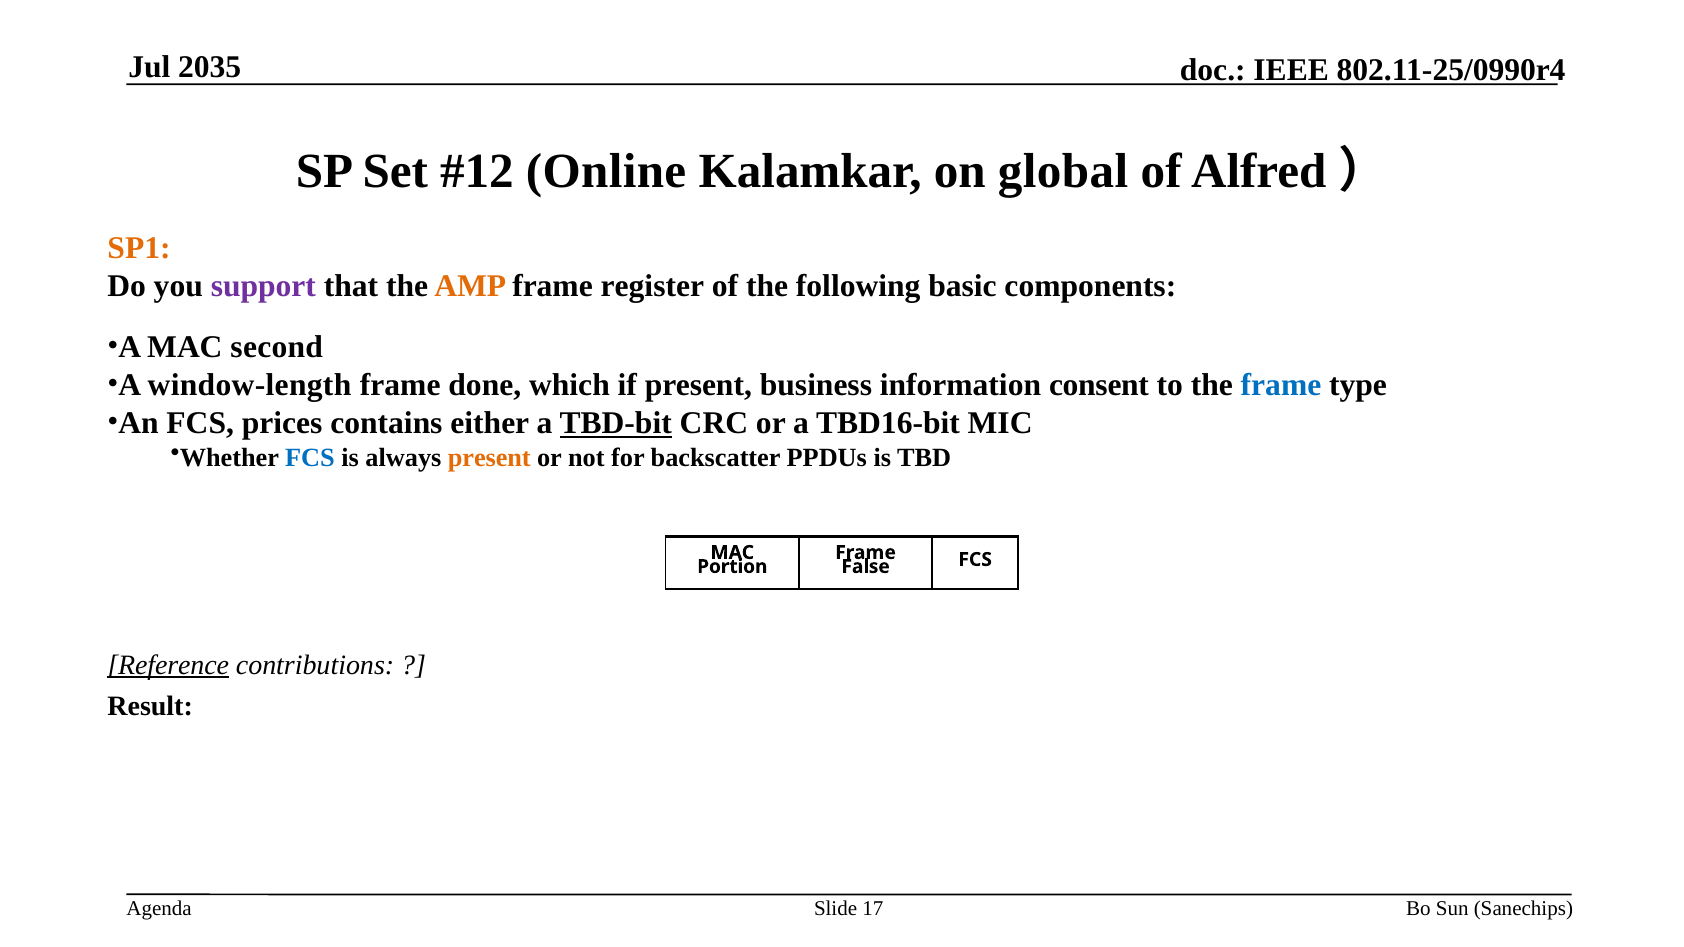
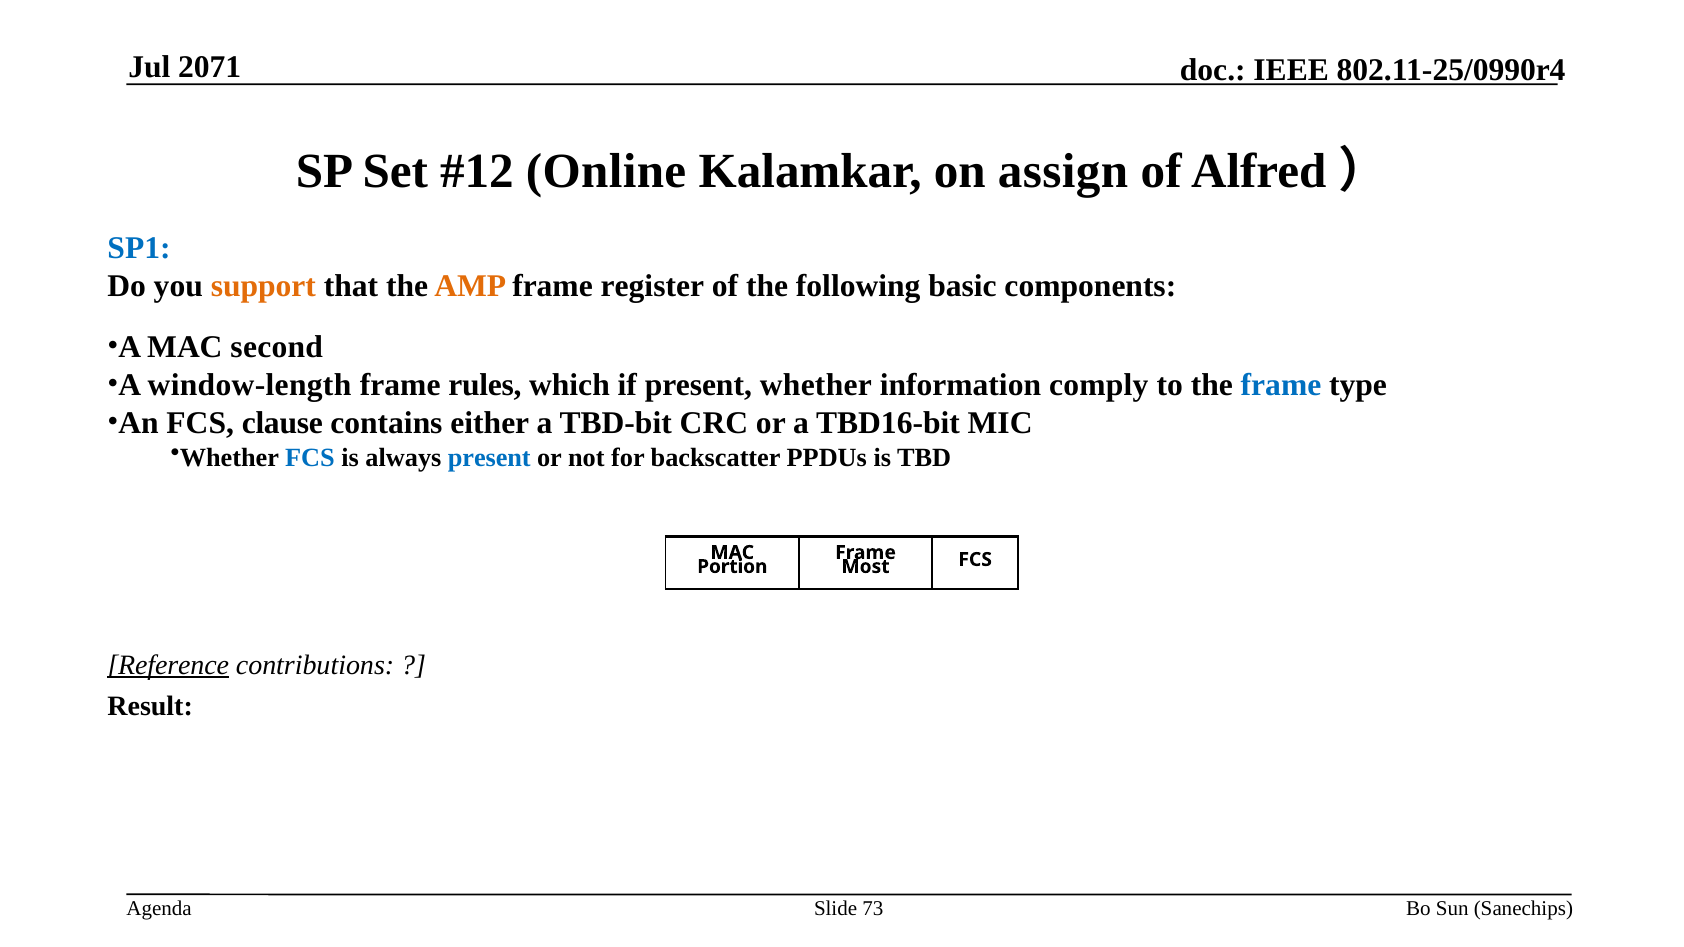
2035: 2035 -> 2071
global: global -> assign
SP1 colour: orange -> blue
support colour: purple -> orange
done: done -> rules
present business: business -> whether
consent: consent -> comply
prices: prices -> clause
TBD-bit underline: present -> none
present at (489, 458) colour: orange -> blue
False: False -> Most
17: 17 -> 73
